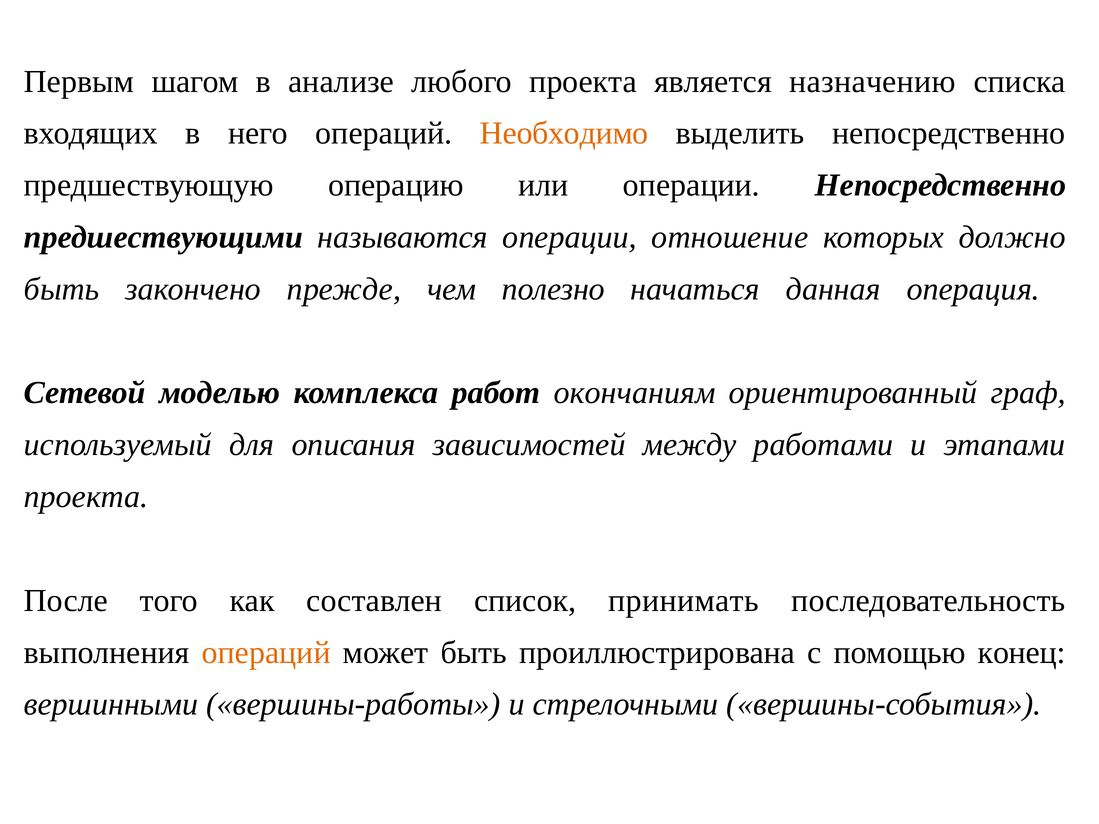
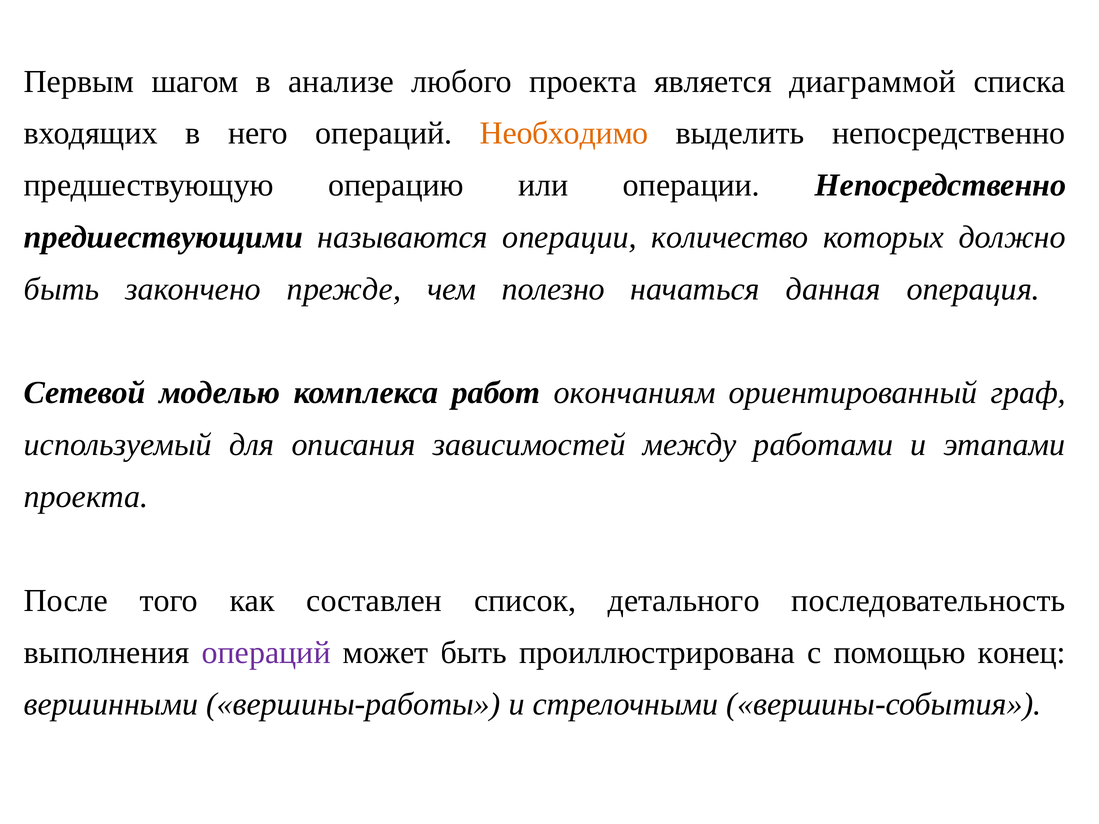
назначению: назначению -> диаграммой
отношение: отношение -> количество
принимать: принимать -> детального
операций at (266, 653) colour: orange -> purple
